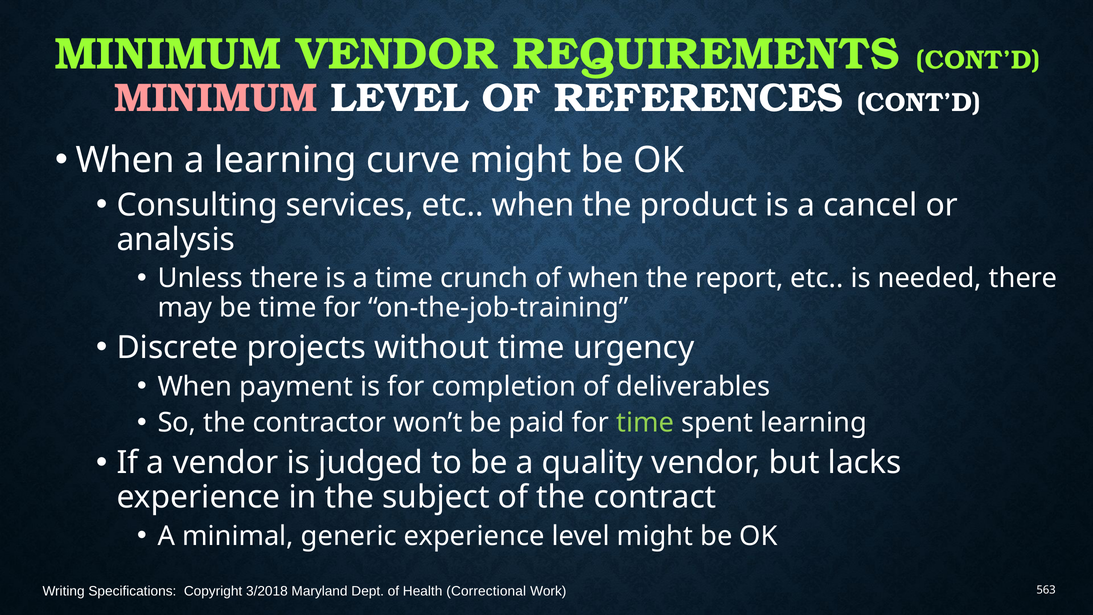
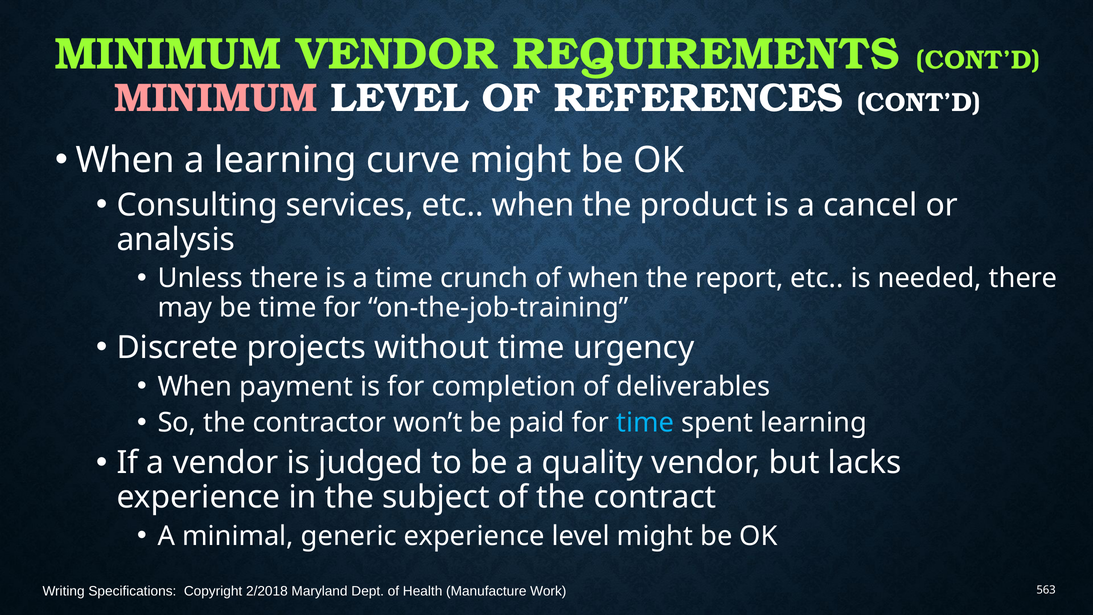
time at (645, 423) colour: light green -> light blue
3/2018: 3/2018 -> 2/2018
Correctional: Correctional -> Manufacture
